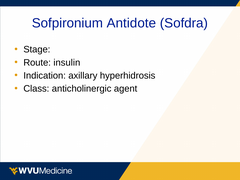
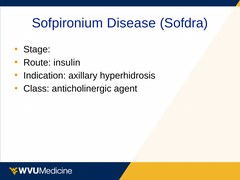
Antidote: Antidote -> Disease
